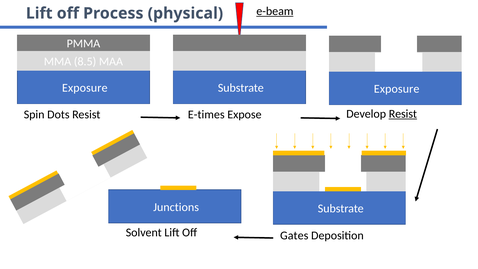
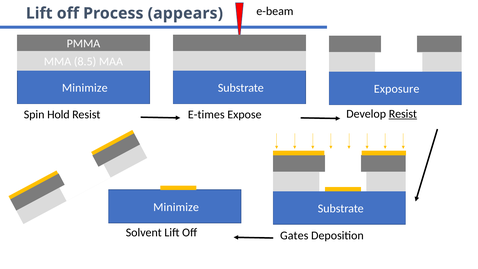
e-beam underline: present -> none
physical: physical -> appears
Exposure at (85, 88): Exposure -> Minimize
Dots: Dots -> Hold
Junctions at (176, 207): Junctions -> Minimize
